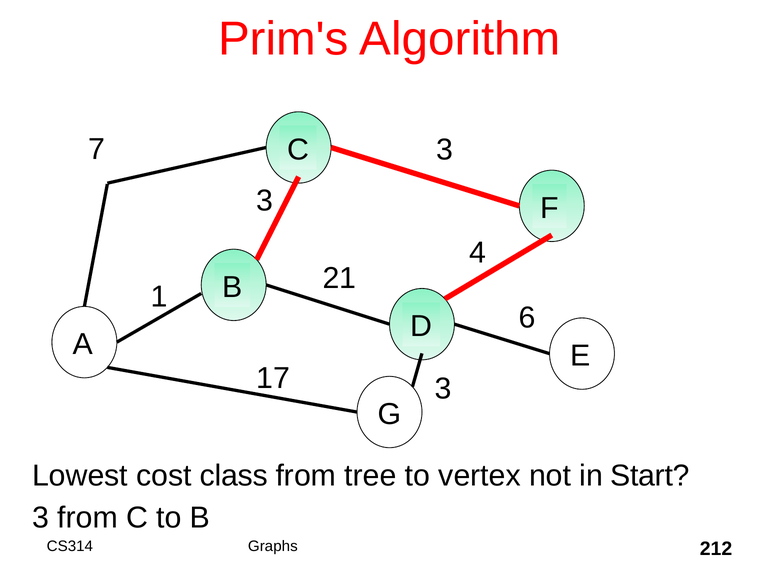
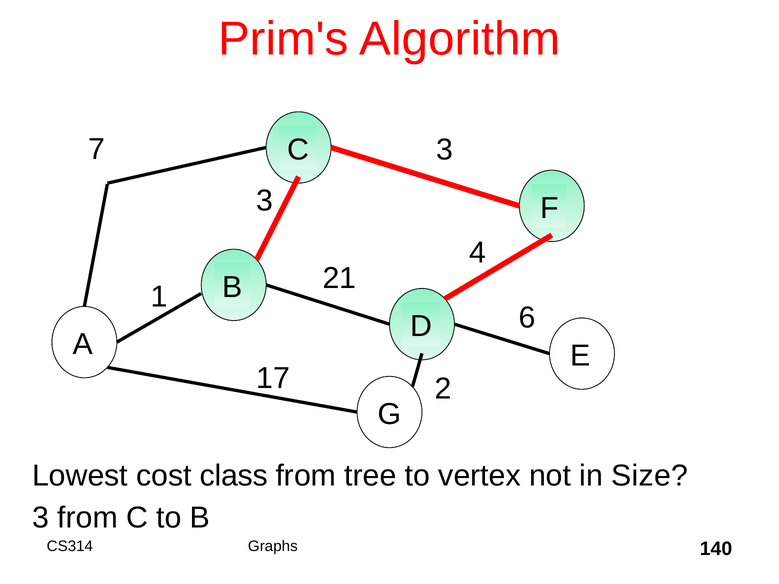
17 3: 3 -> 2
Start: Start -> Size
212: 212 -> 140
